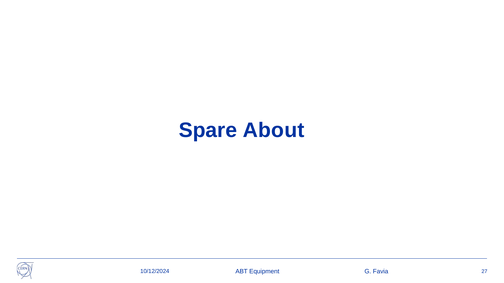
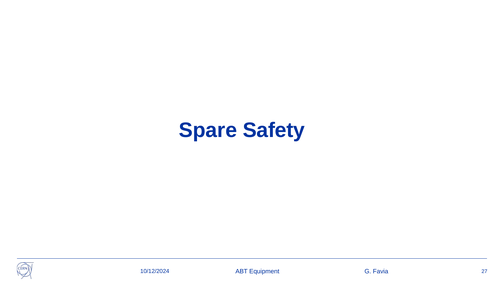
About: About -> Safety
